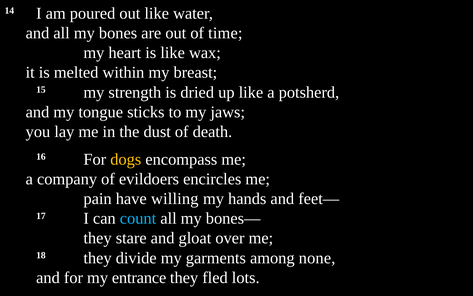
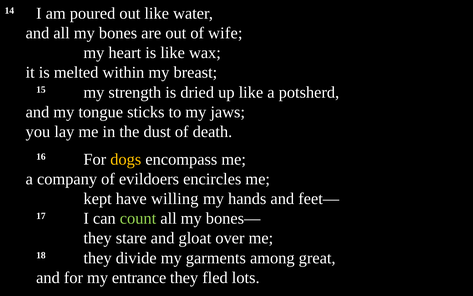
time: time -> wife
pain: pain -> kept
count colour: light blue -> light green
none: none -> great
